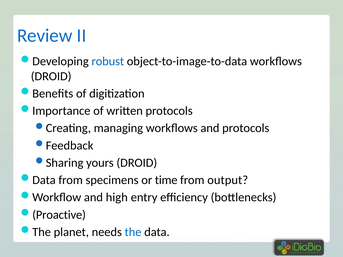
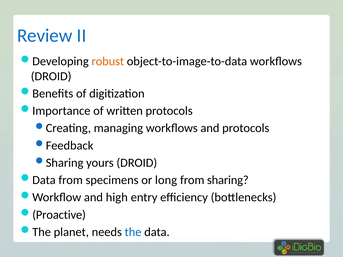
robust colour: blue -> orange
time: time -> long
output: output -> sharing
